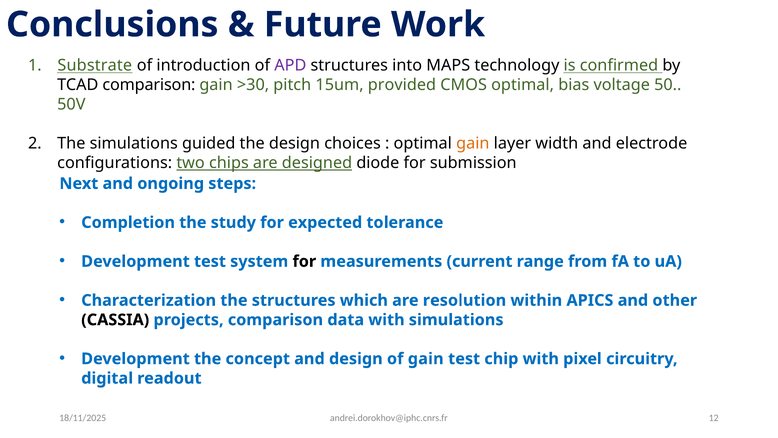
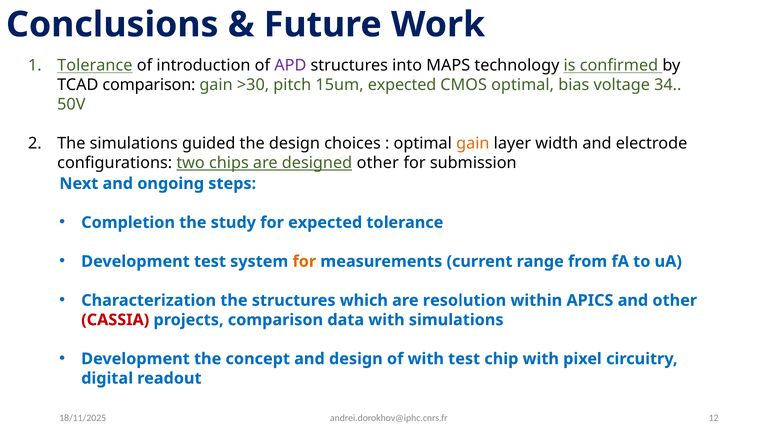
Substrate at (95, 65): Substrate -> Tolerance
15um provided: provided -> expected
50: 50 -> 34
designed diode: diode -> other
for at (304, 261) colour: black -> orange
CASSIA colour: black -> red
of gain: gain -> with
